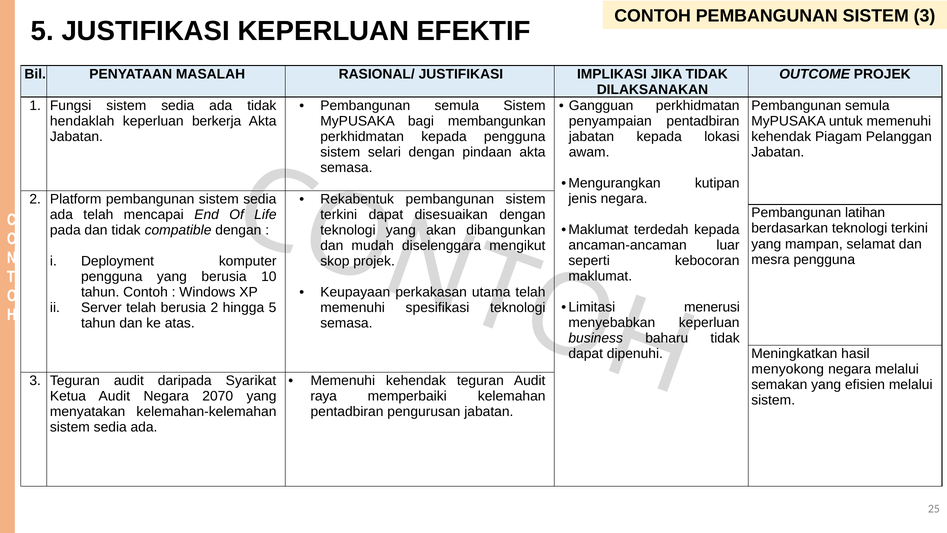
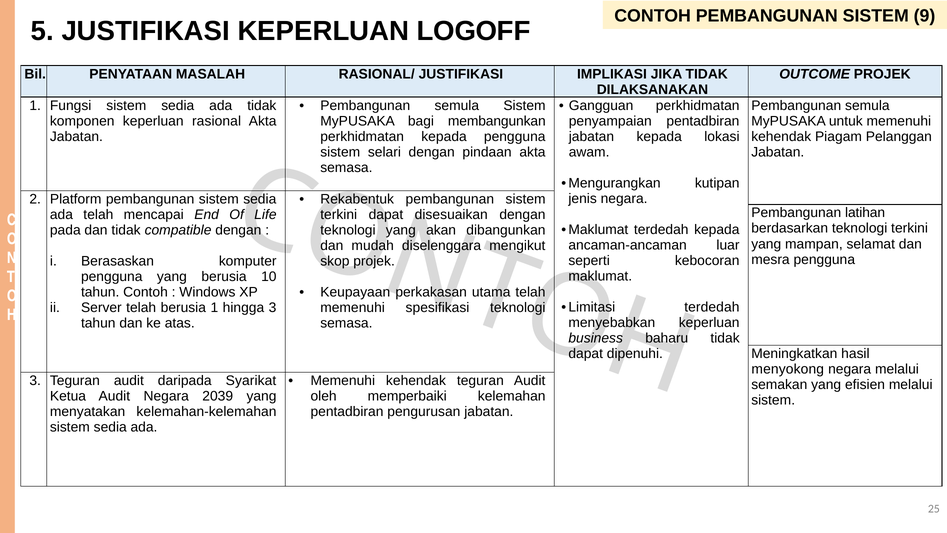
PEMBANGUNAN SISTEM 3: 3 -> 9
EFEKTIF: EFEKTIF -> LOGOFF
hendaklah: hendaklah -> komponen
berkerja: berkerja -> rasional
Deployment: Deployment -> Berasaskan
menerusi at (712, 307): menerusi -> terdedah
berusia 2: 2 -> 1
hingga 5: 5 -> 3
2070: 2070 -> 2039
raya: raya -> oleh
